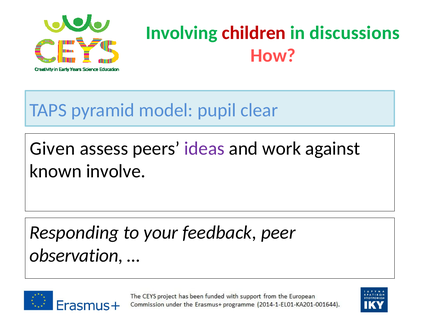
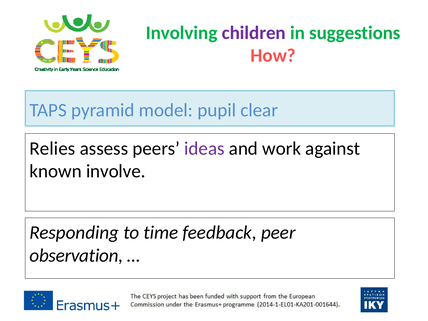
children colour: red -> purple
discussions: discussions -> suggestions
Given: Given -> Relies
your: your -> time
